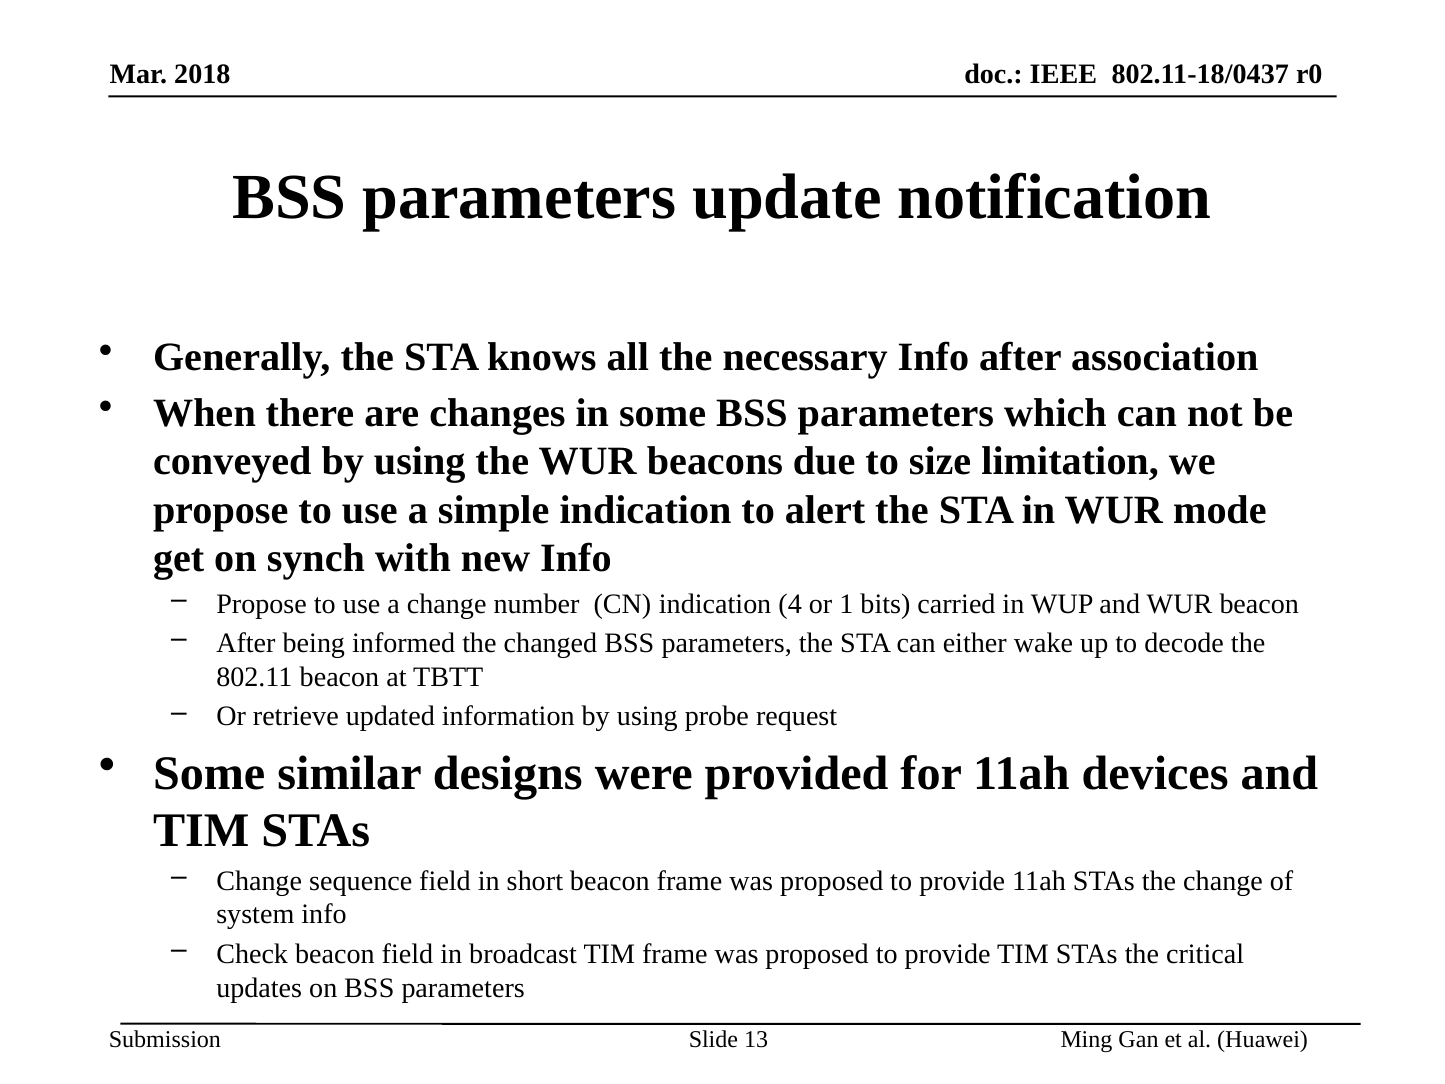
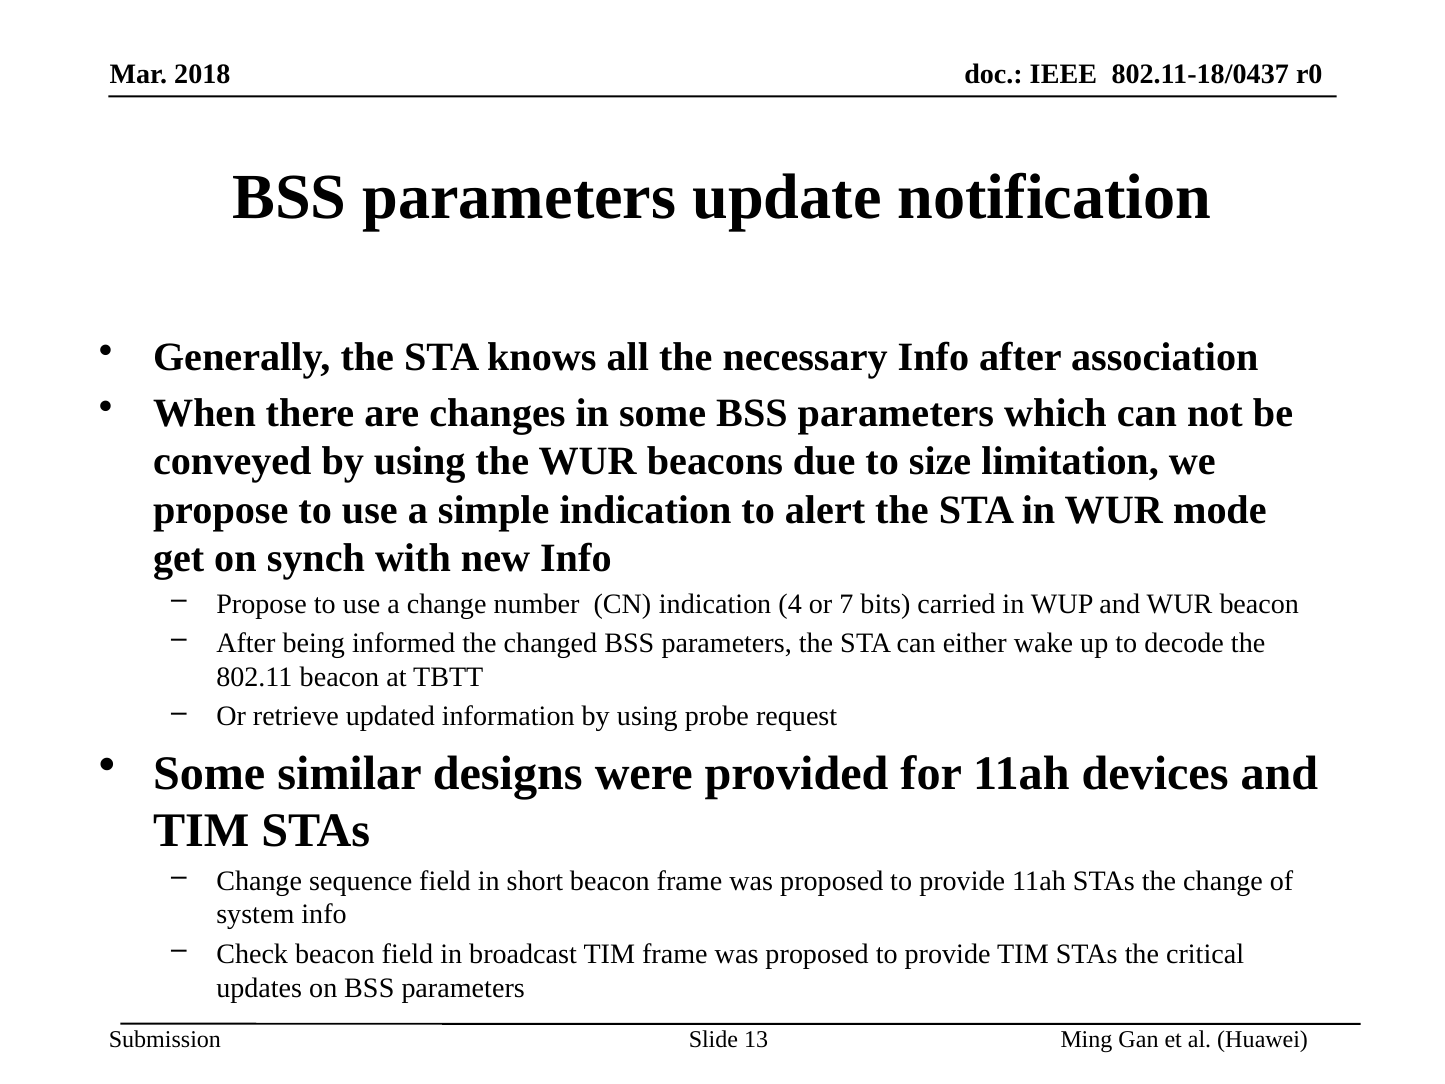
1: 1 -> 7
